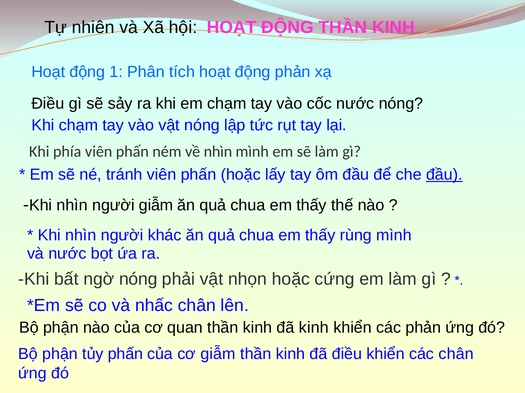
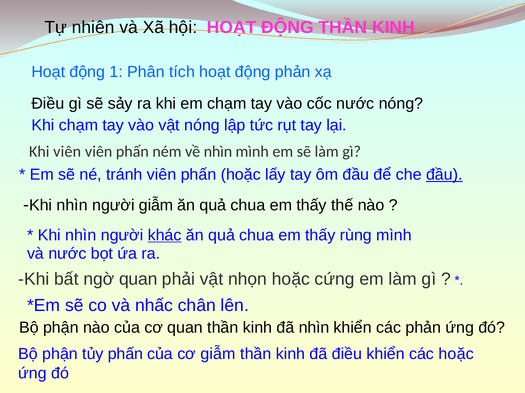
Khi phía: phía -> viên
khác underline: none -> present
ngờ nóng: nóng -> quan
đã kinh: kinh -> nhìn
các chân: chân -> hoặc
